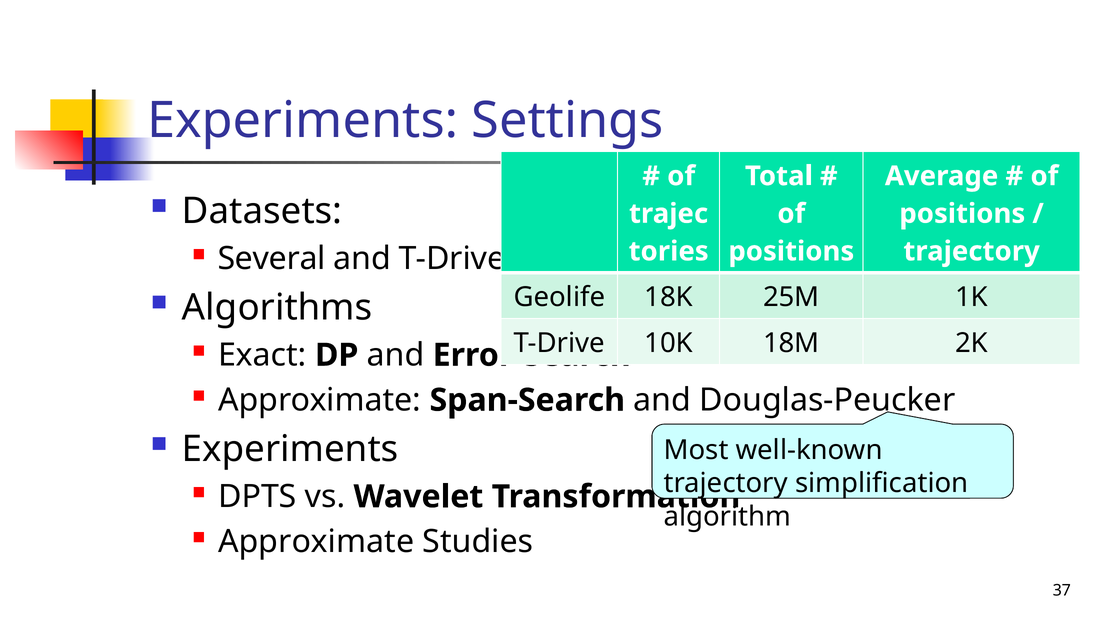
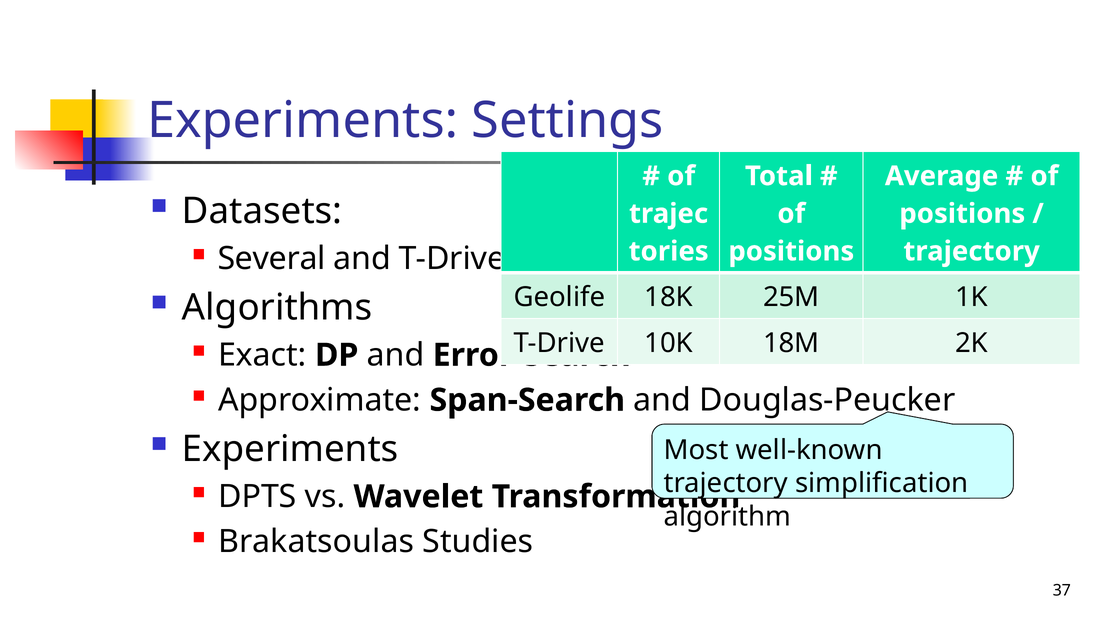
Approximate at (316, 542): Approximate -> Brakatsoulas
